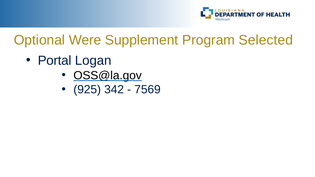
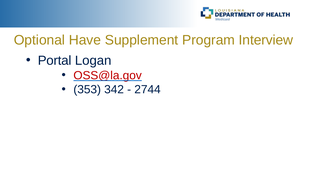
Were: Were -> Have
Selected: Selected -> Interview
OSS@la.gov colour: black -> red
925: 925 -> 353
7569: 7569 -> 2744
